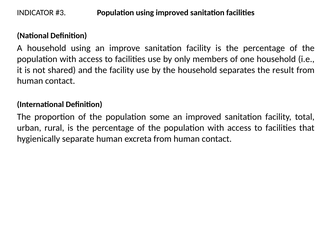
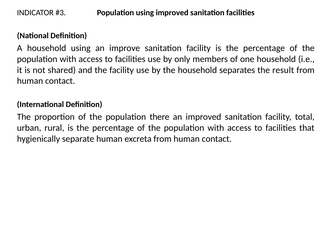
some: some -> there
